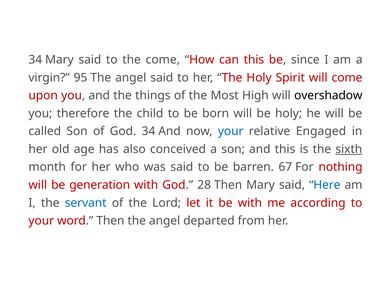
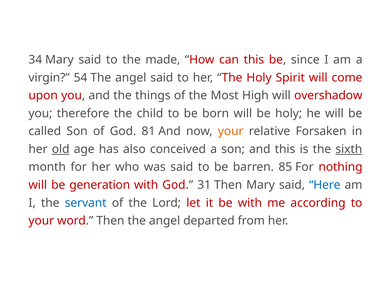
the come: come -> made
95: 95 -> 54
overshadow colour: black -> red
God 34: 34 -> 81
your at (231, 131) colour: blue -> orange
Engaged: Engaged -> Forsaken
old underline: none -> present
67: 67 -> 85
28: 28 -> 31
